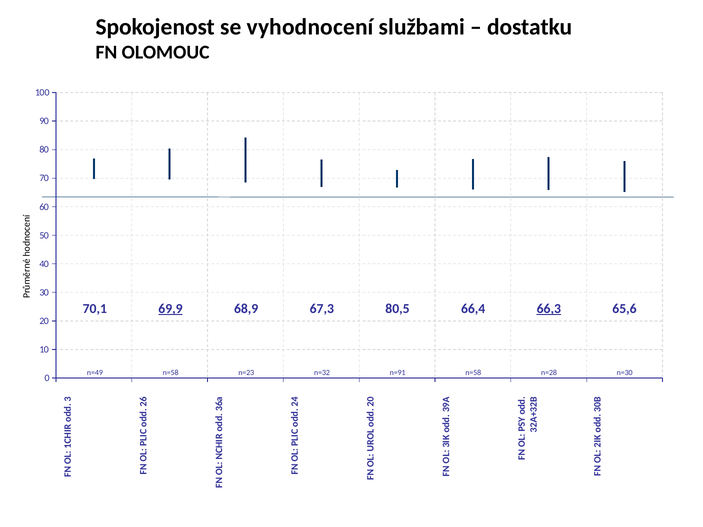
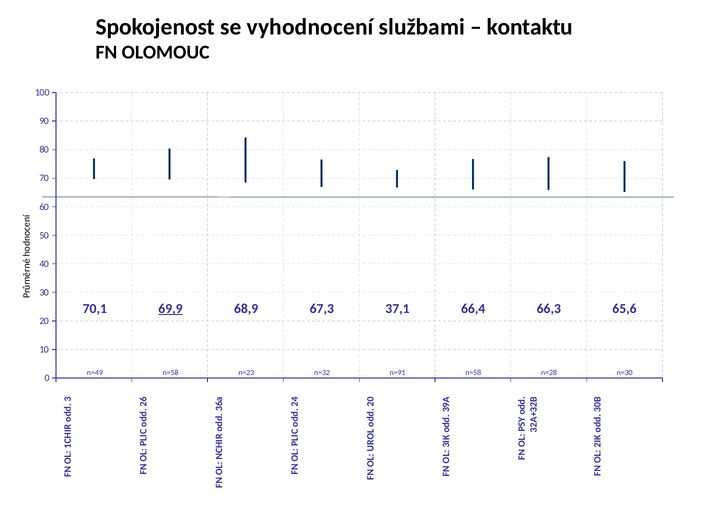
dostatku: dostatku -> kontaktu
80,5: 80,5 -> 37,1
66,3 underline: present -> none
